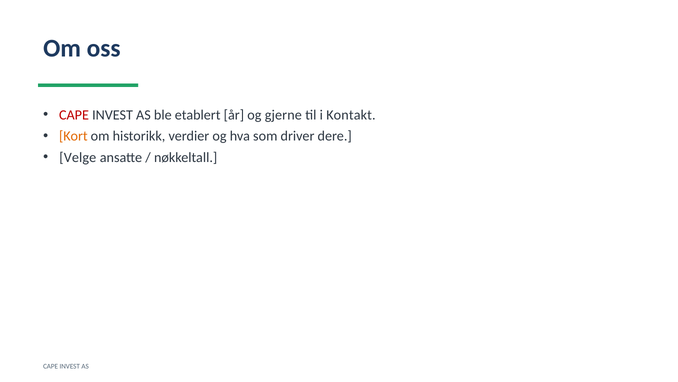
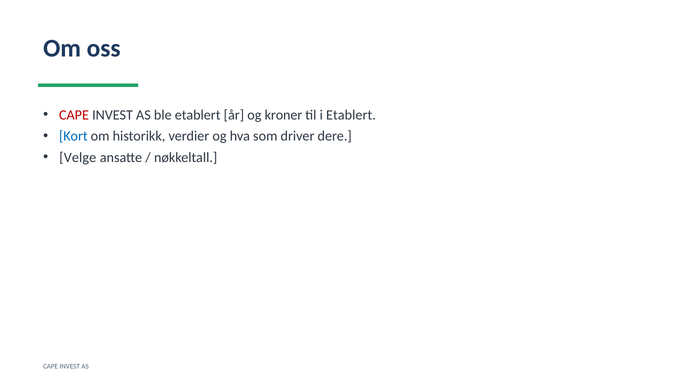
gjerne: gjerne -> kroner
i Kontakt: Kontakt -> Etablert
Kort colour: orange -> blue
